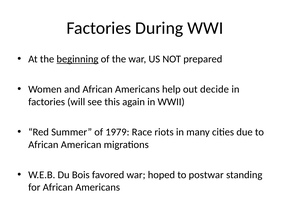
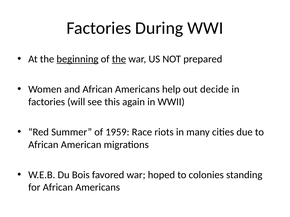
the at (119, 59) underline: none -> present
1979: 1979 -> 1959
postwar: postwar -> colonies
